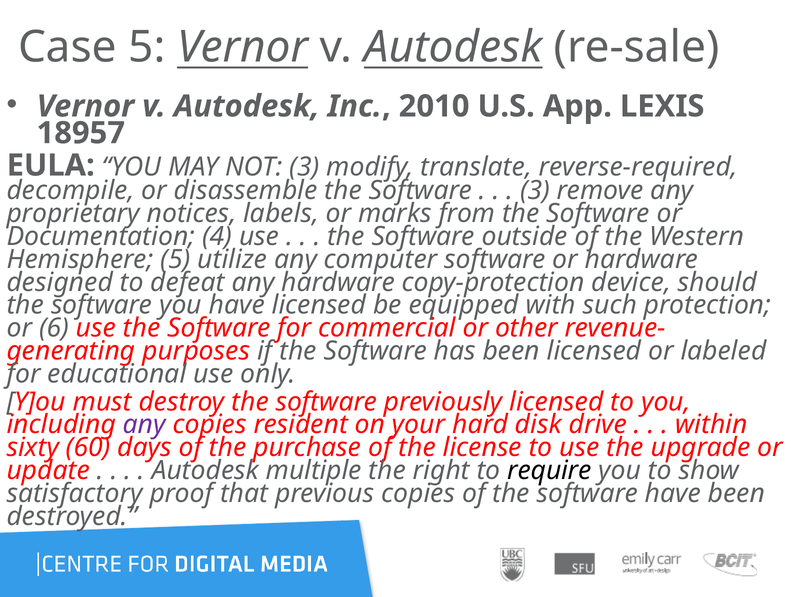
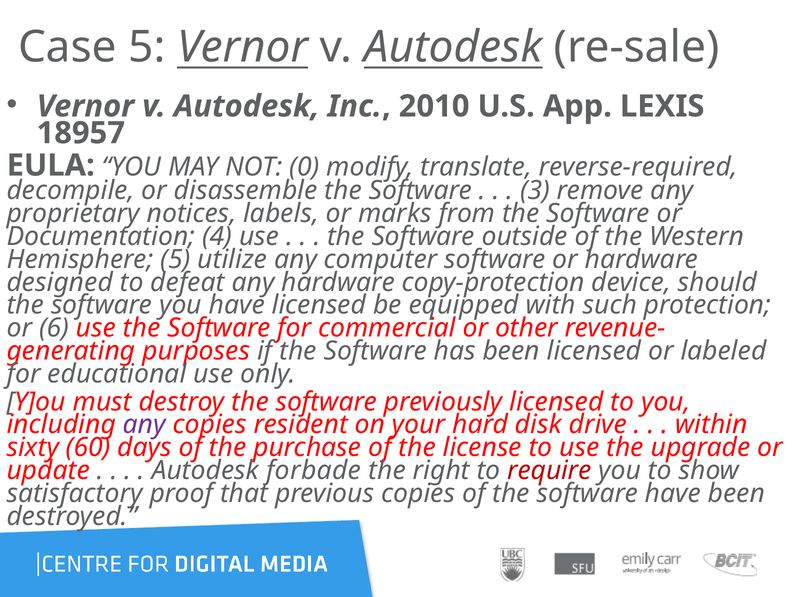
NOT 3: 3 -> 0
multiple: multiple -> forbade
require colour: black -> red
